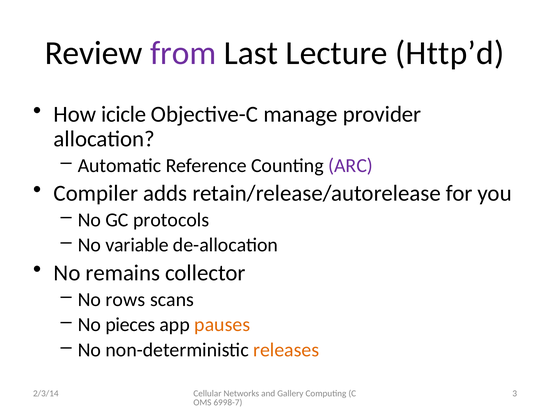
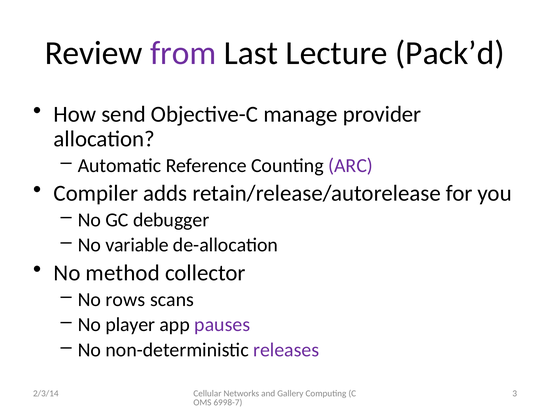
Http’d: Http’d -> Pack’d
icicle: icicle -> send
protocols: protocols -> debugger
remains: remains -> method
pieces: pieces -> player
pauses colour: orange -> purple
releases colour: orange -> purple
